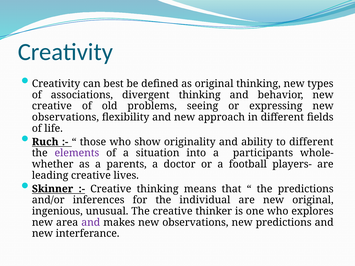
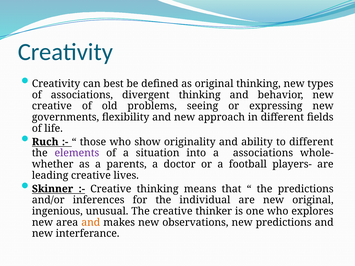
observations at (65, 117): observations -> governments
a participants: participants -> associations
and at (91, 223) colour: purple -> orange
